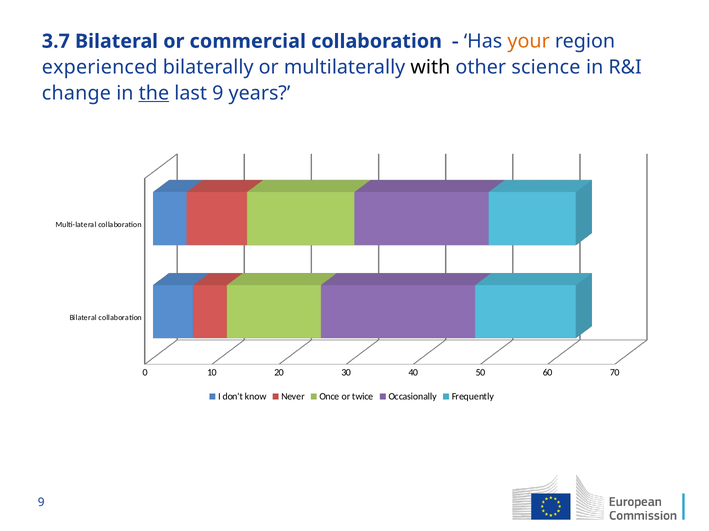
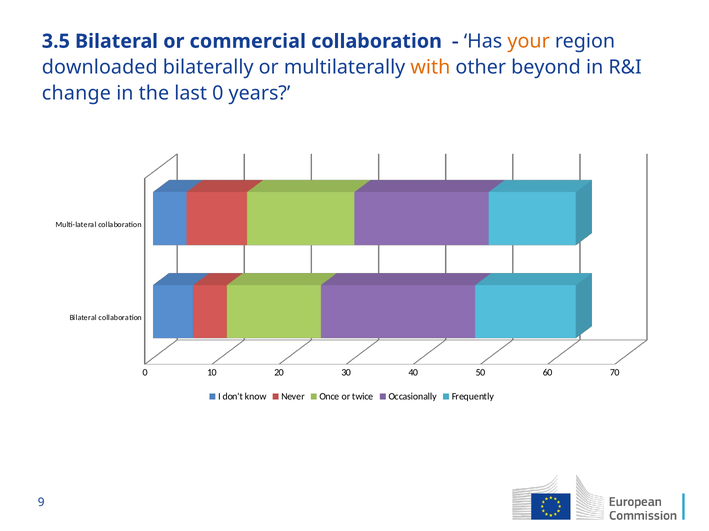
3.7: 3.7 -> 3.5
experienced: experienced -> downloaded
with colour: black -> orange
science: science -> beyond
the underline: present -> none
last 9: 9 -> 0
